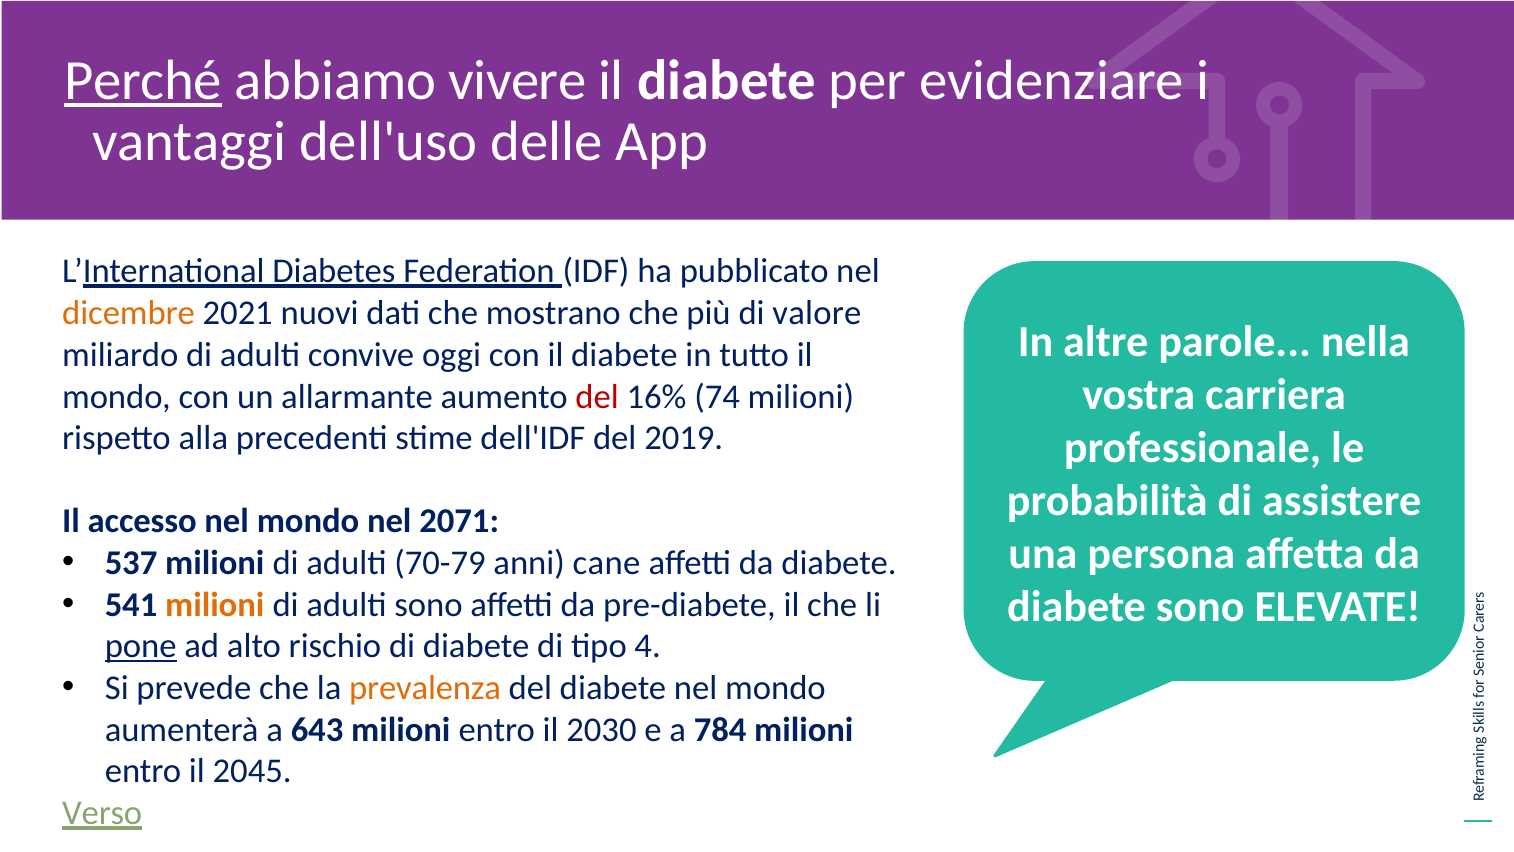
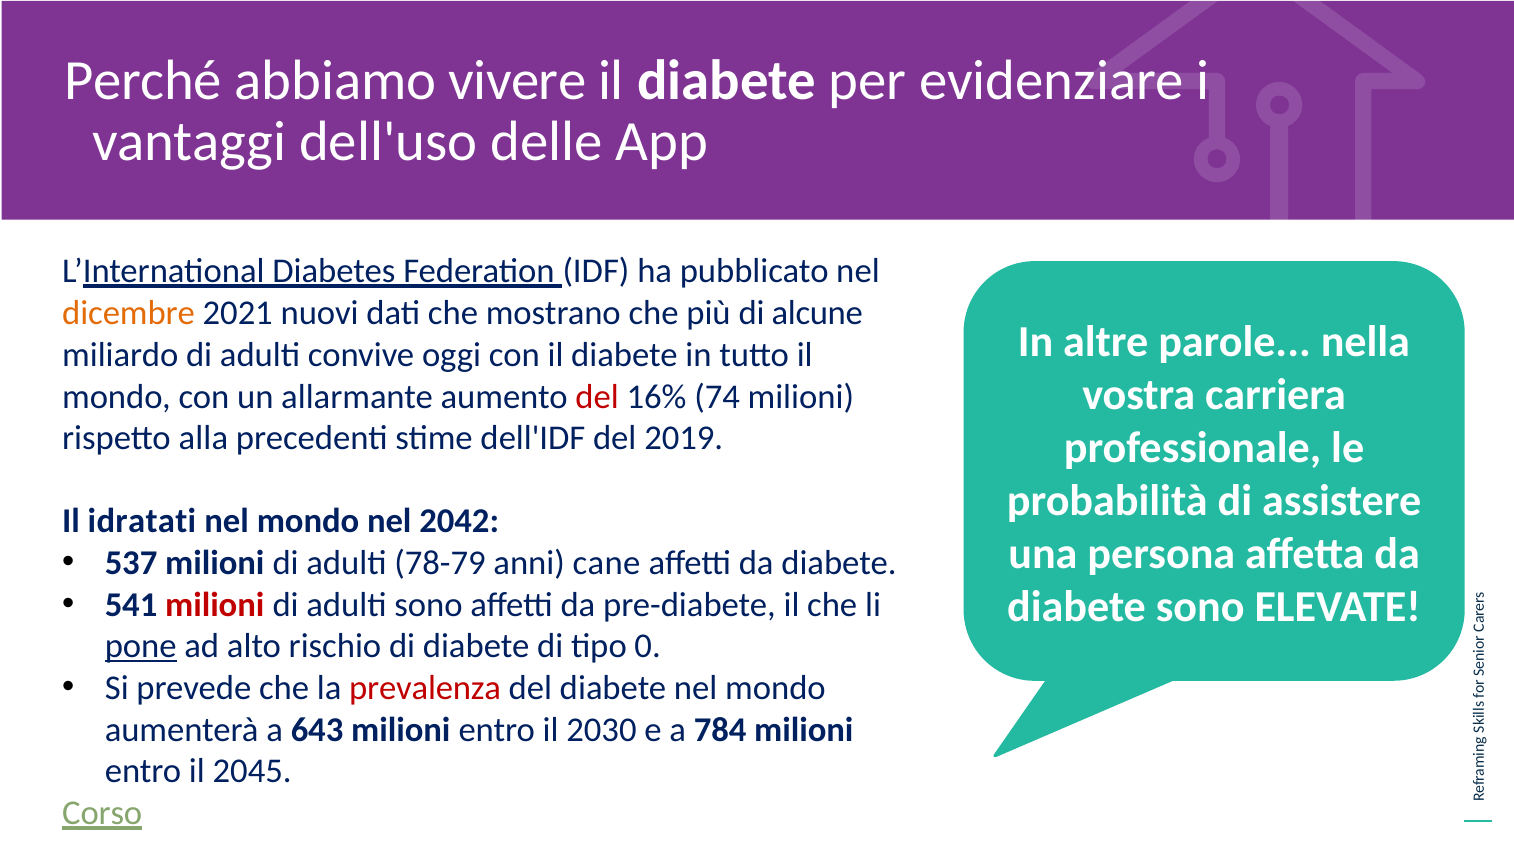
Perché underline: present -> none
valore: valore -> alcune
accesso: accesso -> idratati
2071: 2071 -> 2042
70-79: 70-79 -> 78-79
milioni at (215, 604) colour: orange -> red
4: 4 -> 0
prevalenza colour: orange -> red
Verso: Verso -> Corso
